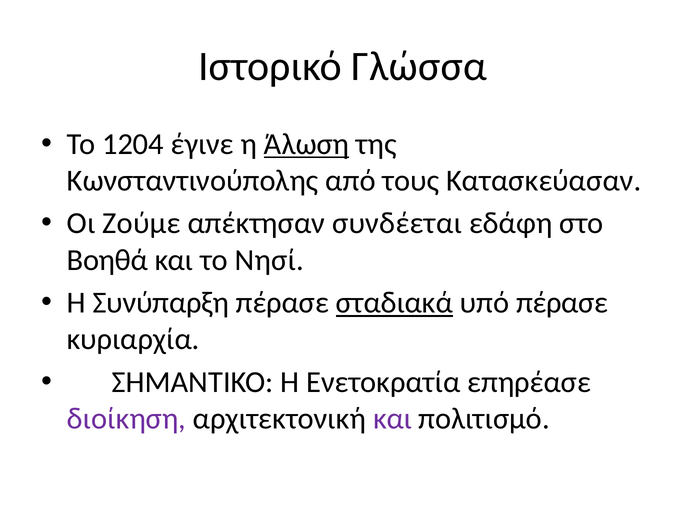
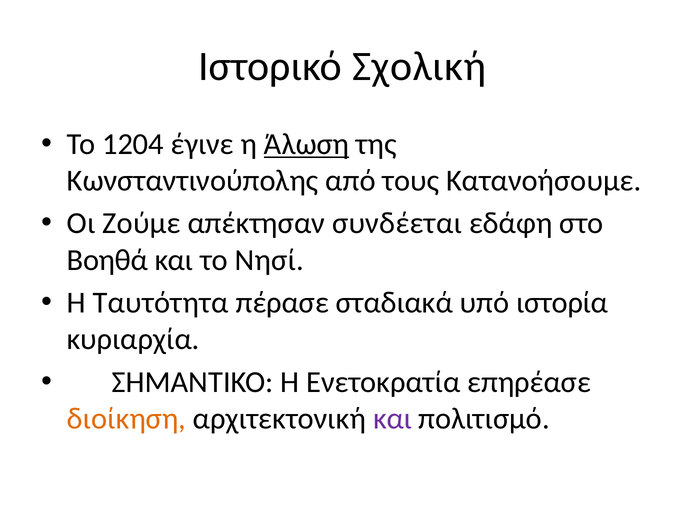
Γλώσσα: Γλώσσα -> Σχολική
Κατασκεύασαν: Κατασκεύασαν -> Κατανοήσουμε
Συνύπαρξη: Συνύπαρξη -> Ταυτότητα
σταδιακά underline: present -> none
υπό πέρασε: πέρασε -> ιστορία
διοίκηση colour: purple -> orange
